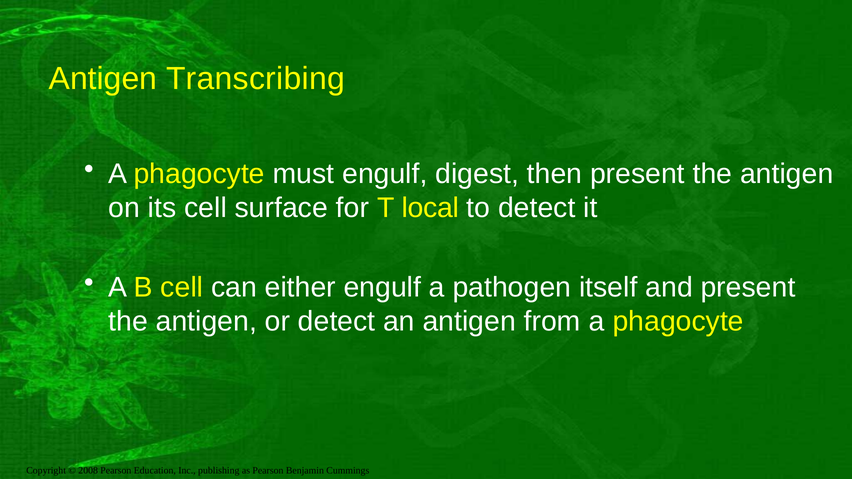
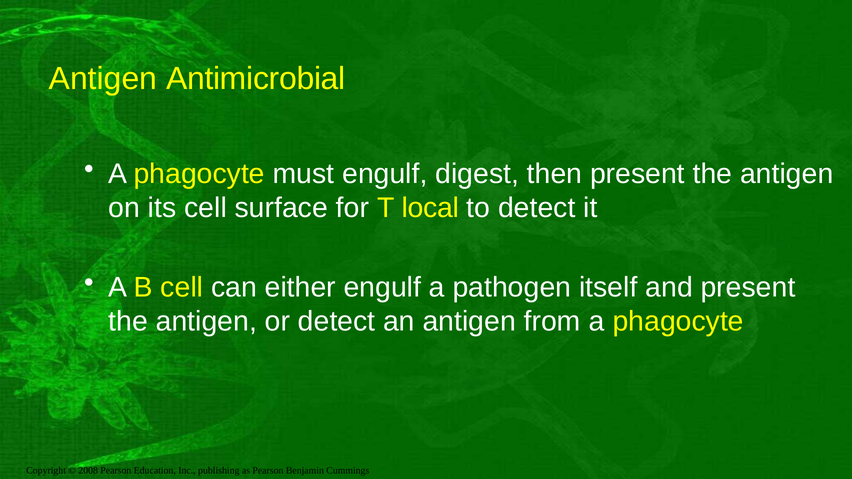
Transcribing: Transcribing -> Antimicrobial
